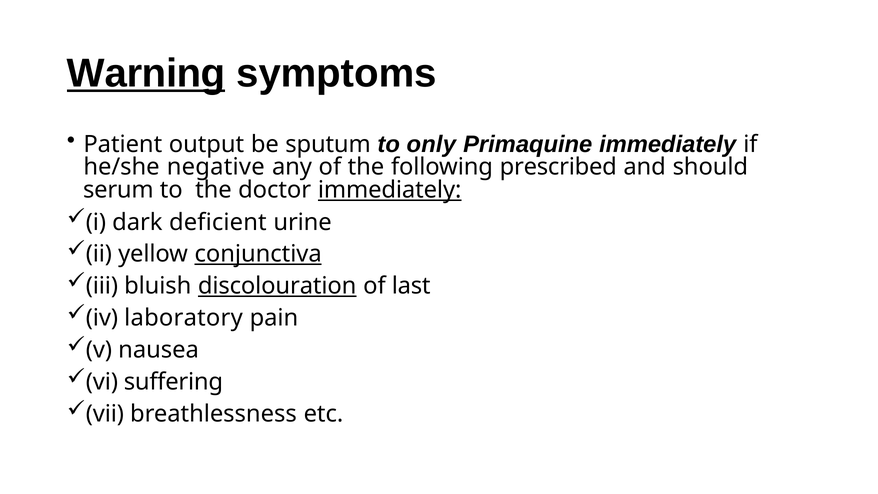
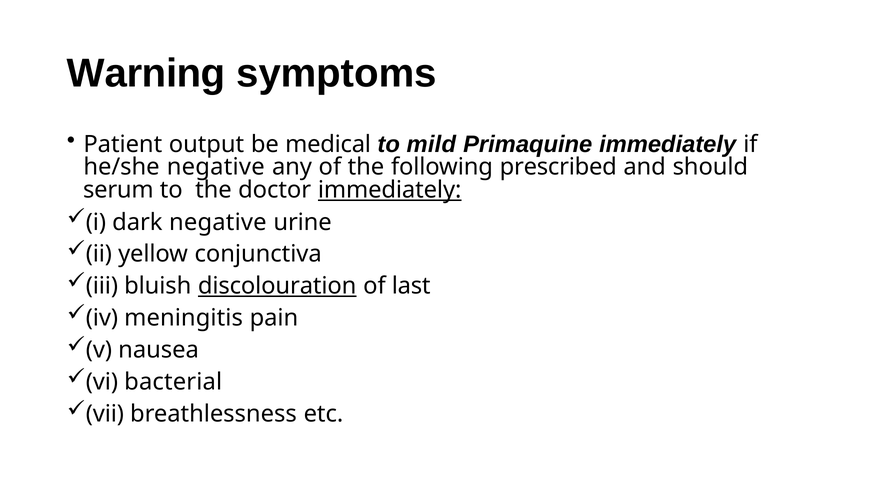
Warning underline: present -> none
sputum: sputum -> medical
only: only -> mild
dark deficient: deficient -> negative
conjunctiva underline: present -> none
laboratory: laboratory -> meningitis
suffering: suffering -> bacterial
